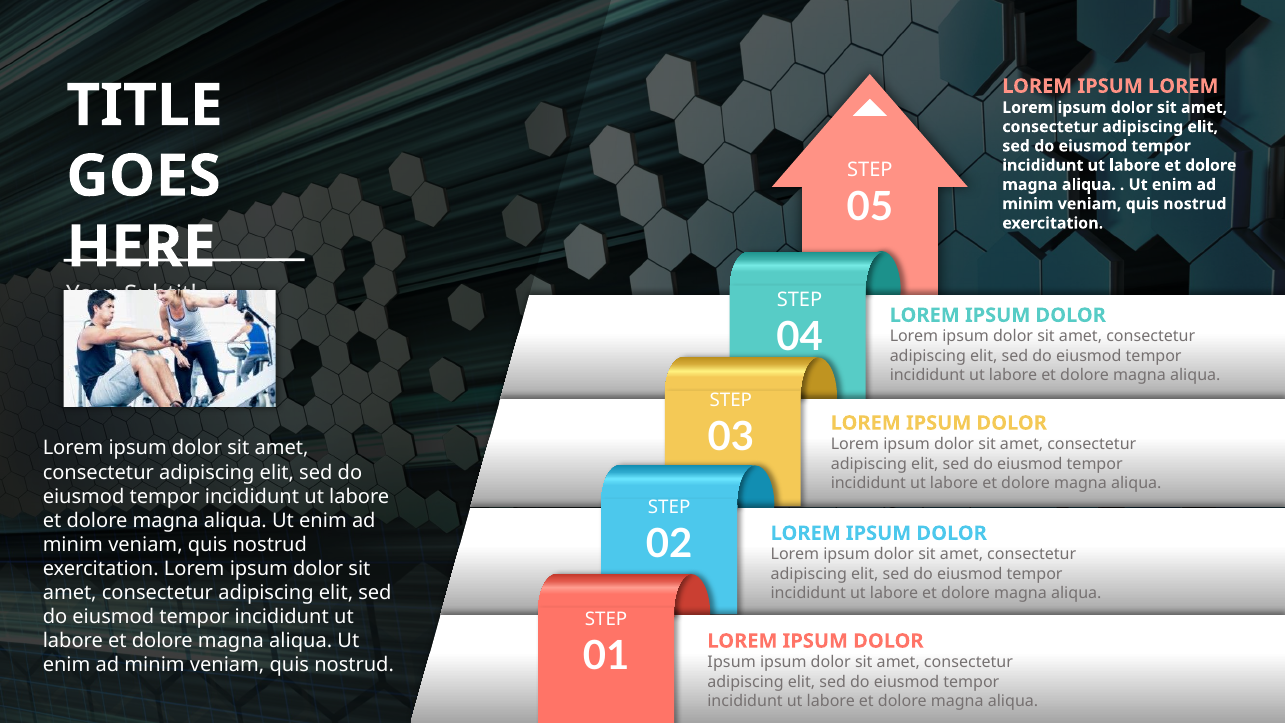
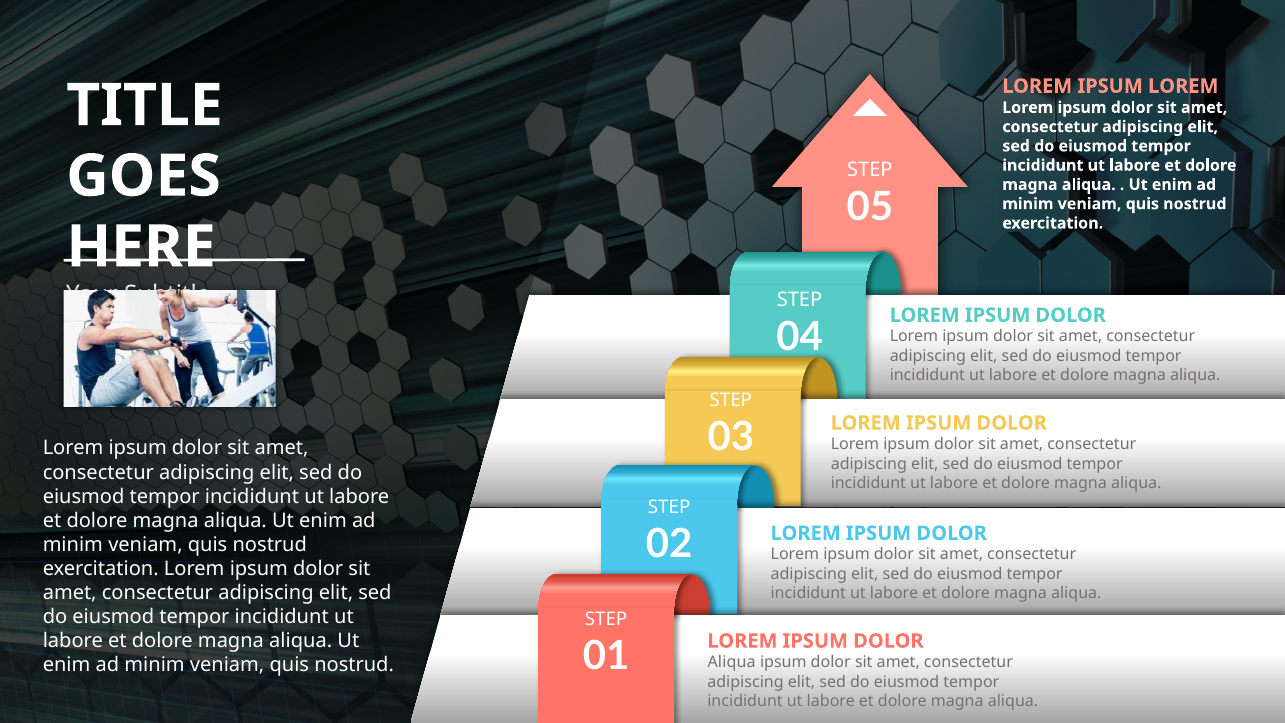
Ipsum at (732, 662): Ipsum -> Aliqua
